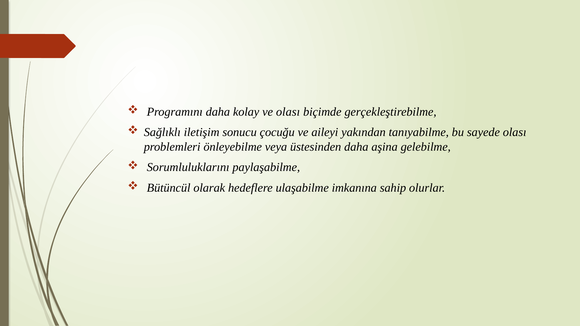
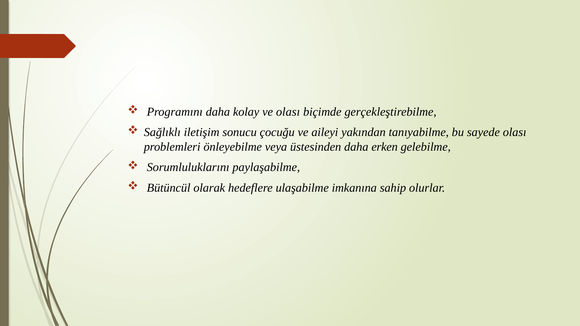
aşina: aşina -> erken
